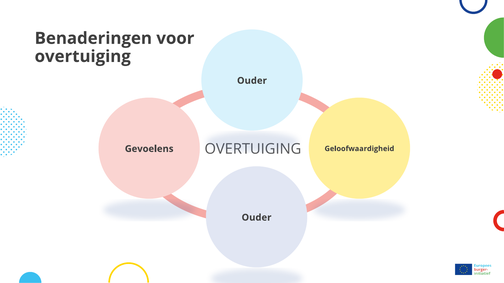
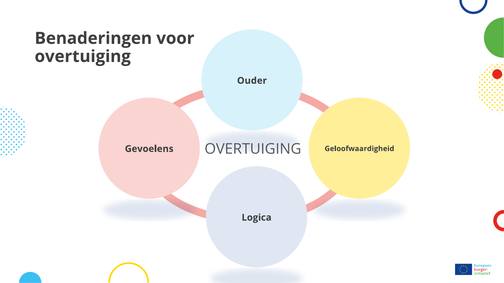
Ouder at (257, 218): Ouder -> Logica
